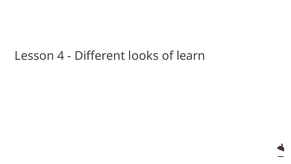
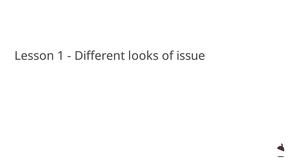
4: 4 -> 1
learn: learn -> issue
